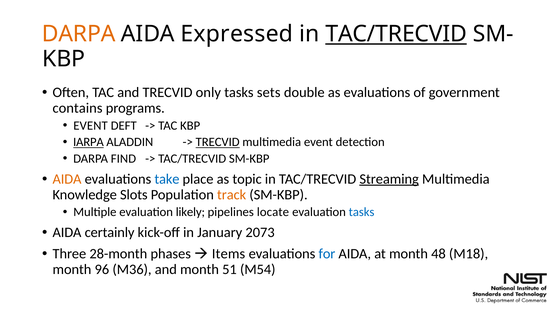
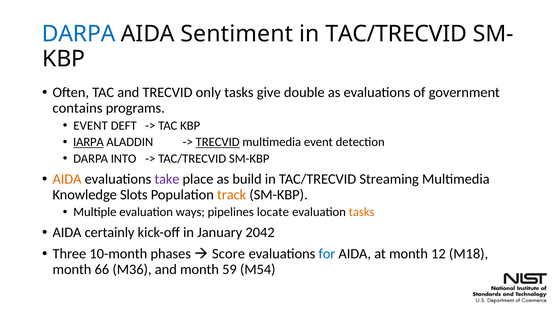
DARPA at (79, 34) colour: orange -> blue
Expressed: Expressed -> Sentiment
TAC/TRECVID at (396, 34) underline: present -> none
sets: sets -> give
FIND: FIND -> INTO
take colour: blue -> purple
topic: topic -> build
Streaming underline: present -> none
likely: likely -> ways
tasks at (362, 212) colour: blue -> orange
2073: 2073 -> 2042
28-month: 28-month -> 10-month
Items: Items -> Score
48: 48 -> 12
96: 96 -> 66
51: 51 -> 59
